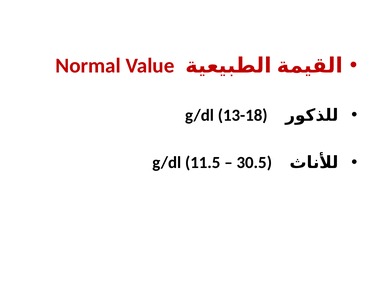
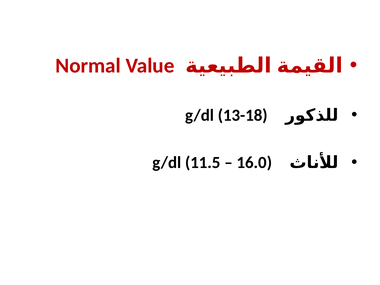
30.5: 30.5 -> 16.0
